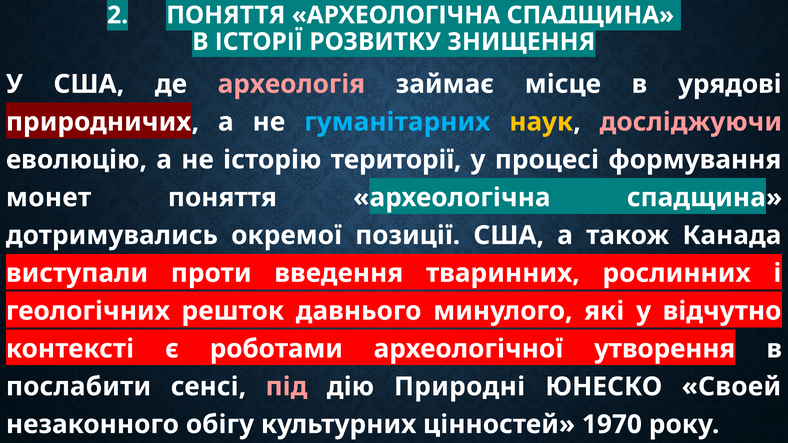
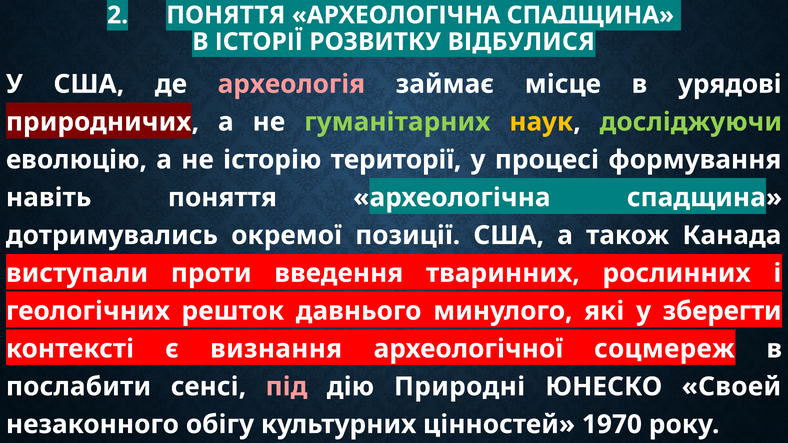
ЗНИЩЕННЯ: ЗНИЩЕННЯ -> ВІДБУЛИСЯ
гуманітарних colour: light blue -> light green
досліджуючи colour: pink -> light green
монет: монет -> навіть
відчутно: відчутно -> зберегти
роботами: роботами -> визнання
утворення: утворення -> соцмереж
